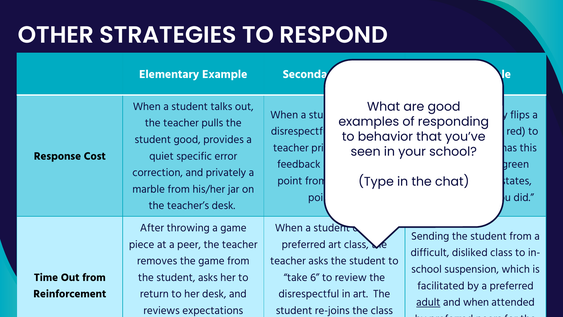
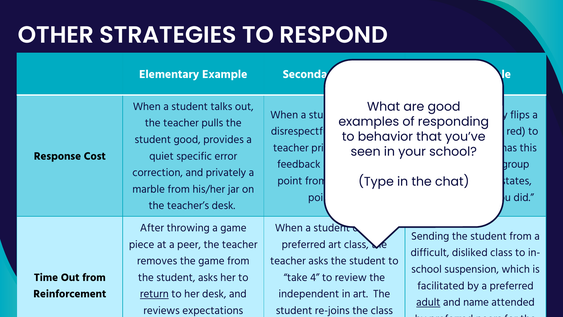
green at (515, 164): green -> group
6: 6 -> 4
return underline: none -> present
disrespectful at (309, 294): disrespectful -> independent
and when: when -> name
